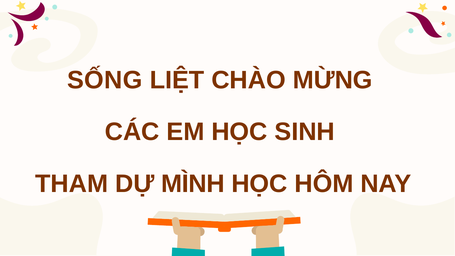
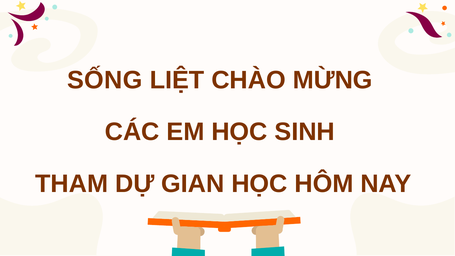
MÌNH: MÌNH -> GIAN
